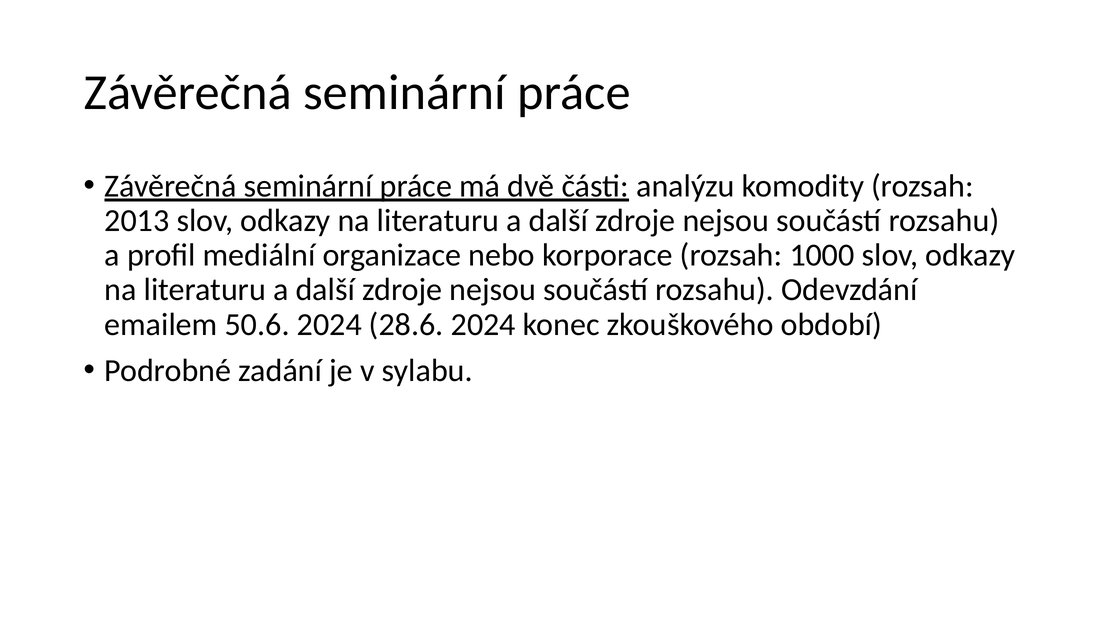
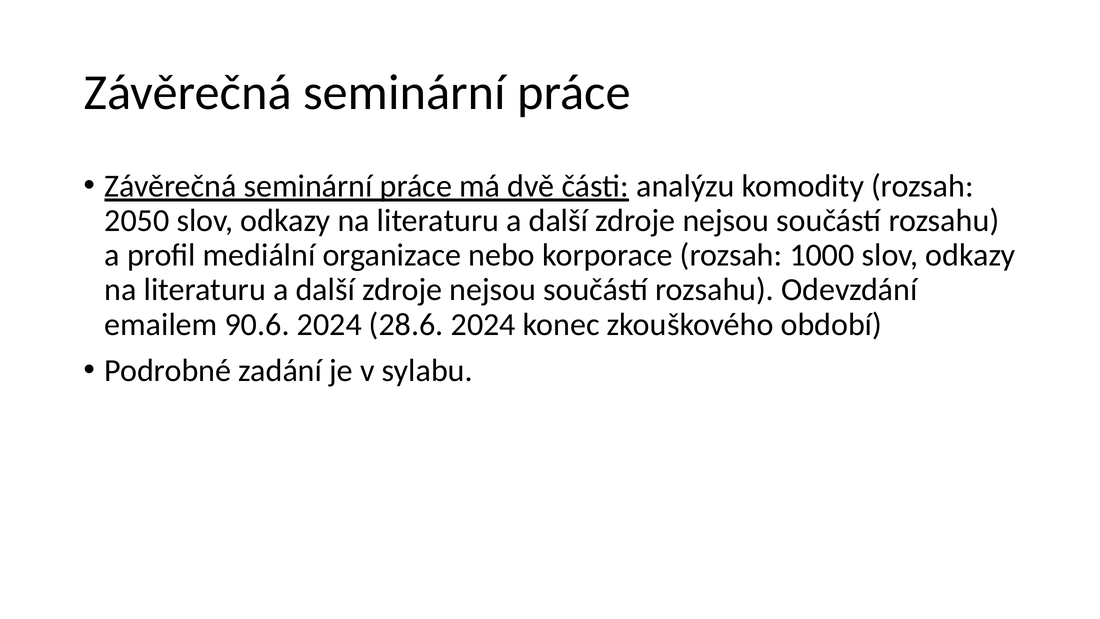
2013: 2013 -> 2050
50.6: 50.6 -> 90.6
